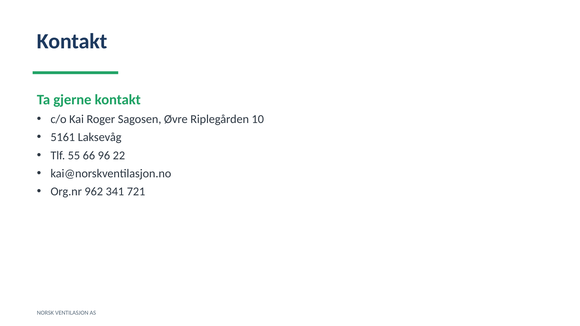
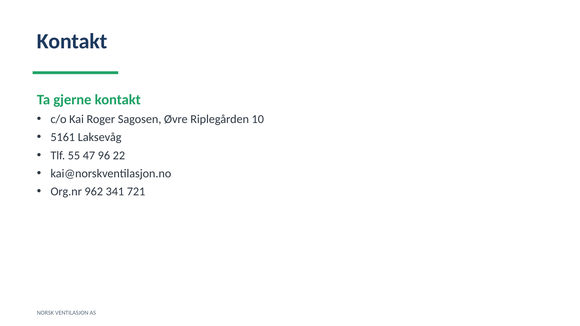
66: 66 -> 47
